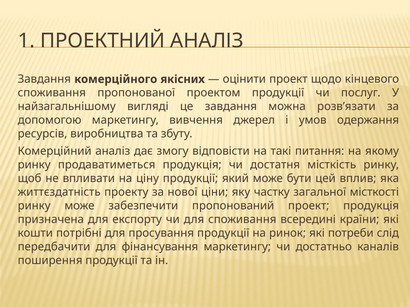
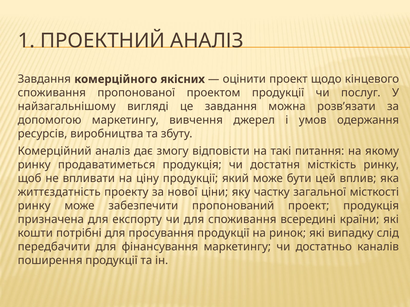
потреби: потреби -> випадку
